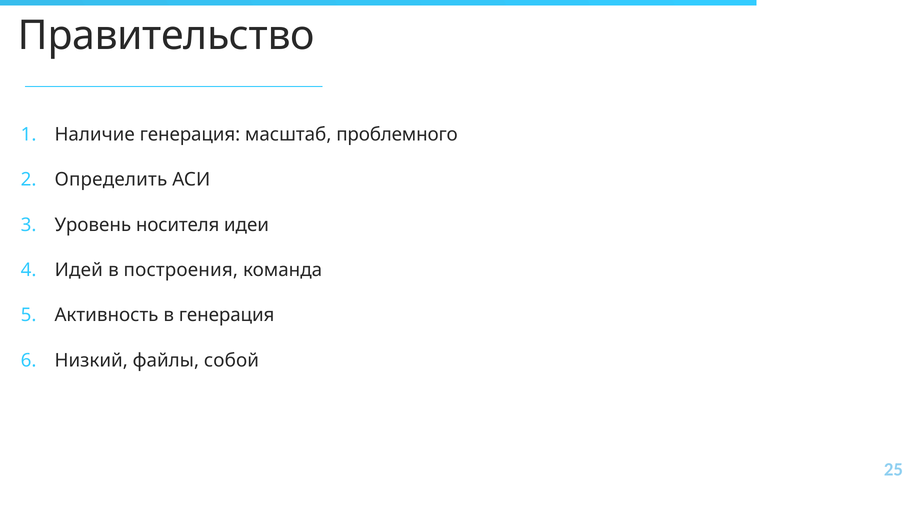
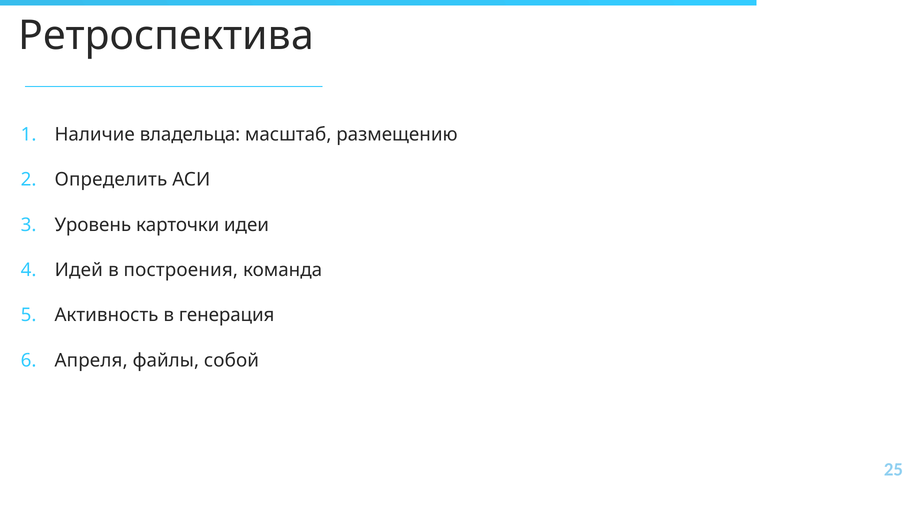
Правительство: Правительство -> Ретроспектива
Наличие генерация: генерация -> владельца
проблемного: проблемного -> размещению
носителя: носителя -> карточки
Низкий: Низкий -> Апреля
